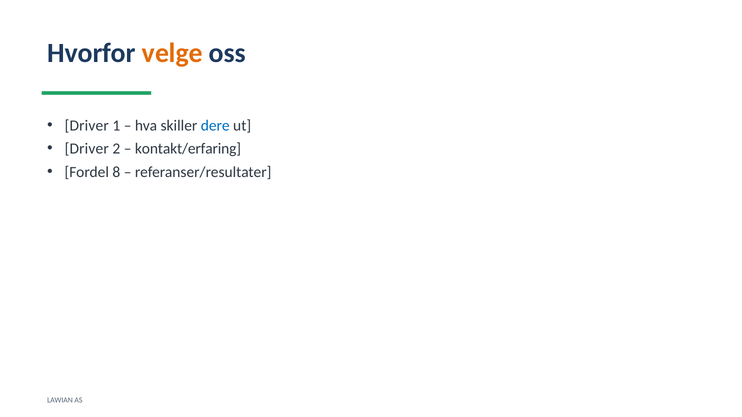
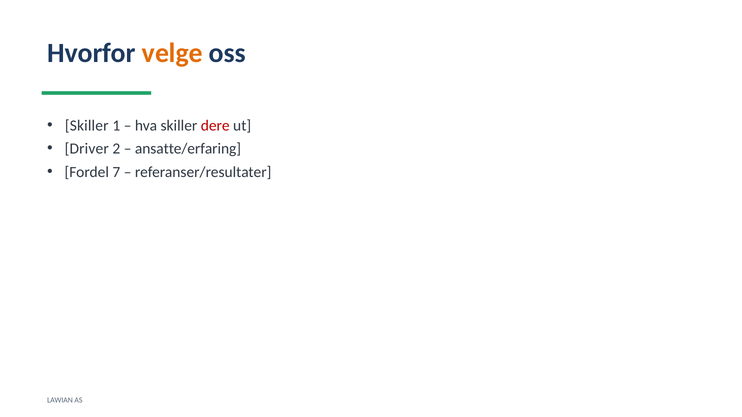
Driver at (87, 126): Driver -> Skiller
dere colour: blue -> red
kontakt/erfaring: kontakt/erfaring -> ansatte/erfaring
8: 8 -> 7
